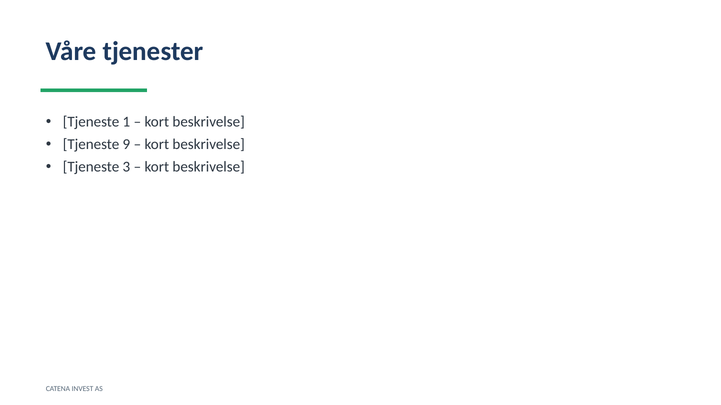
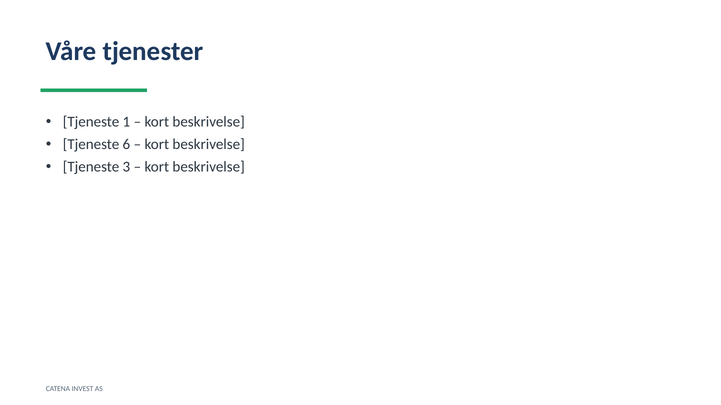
9: 9 -> 6
